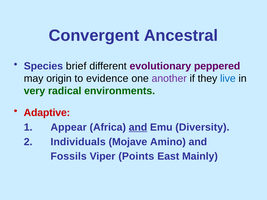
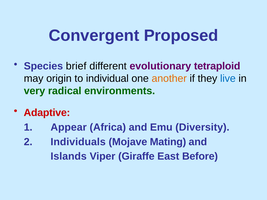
Ancestral: Ancestral -> Proposed
peppered: peppered -> tetraploid
evidence: evidence -> individual
another colour: purple -> orange
and at (138, 127) underline: present -> none
Amino: Amino -> Mating
Fossils: Fossils -> Islands
Points: Points -> Giraffe
Mainly: Mainly -> Before
